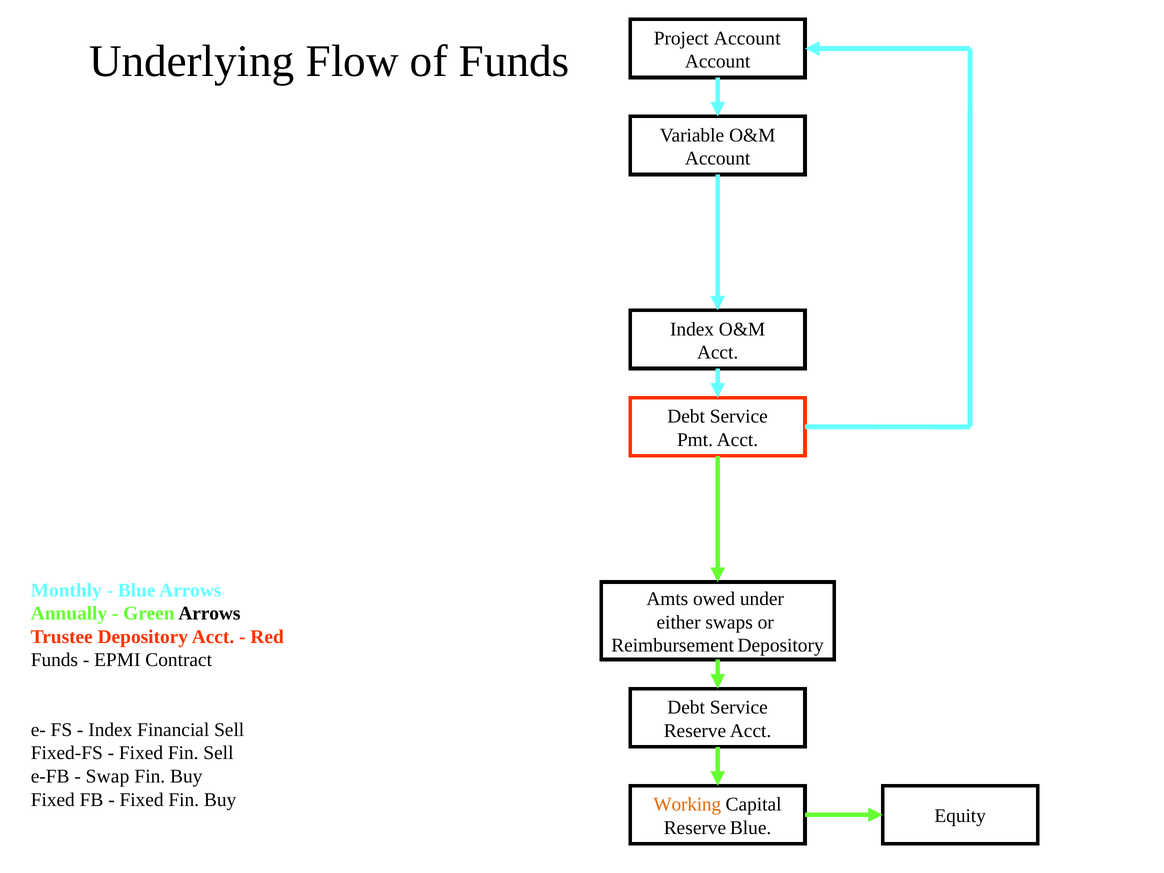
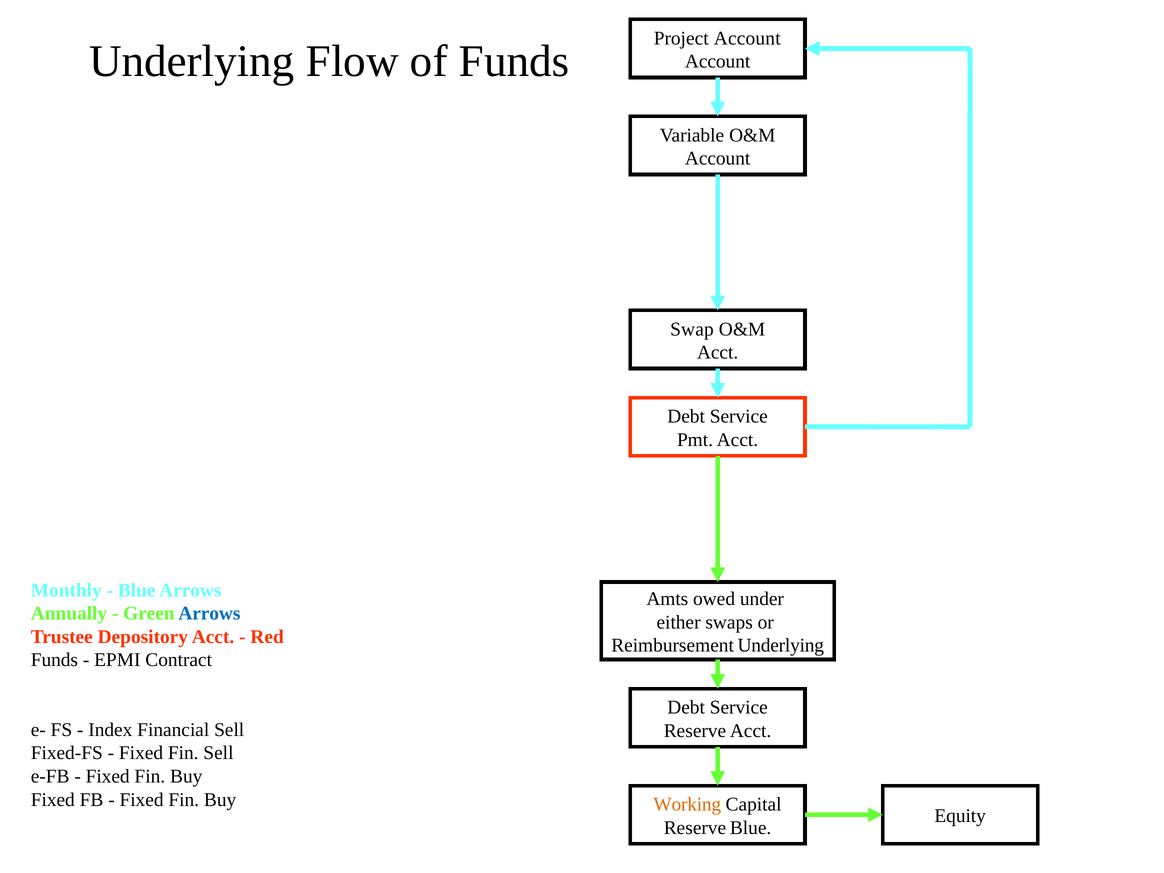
Index at (692, 329): Index -> Swap
Arrows at (209, 613) colour: black -> blue
Reimbursement Depository: Depository -> Underlying
Swap at (108, 776): Swap -> Fixed
